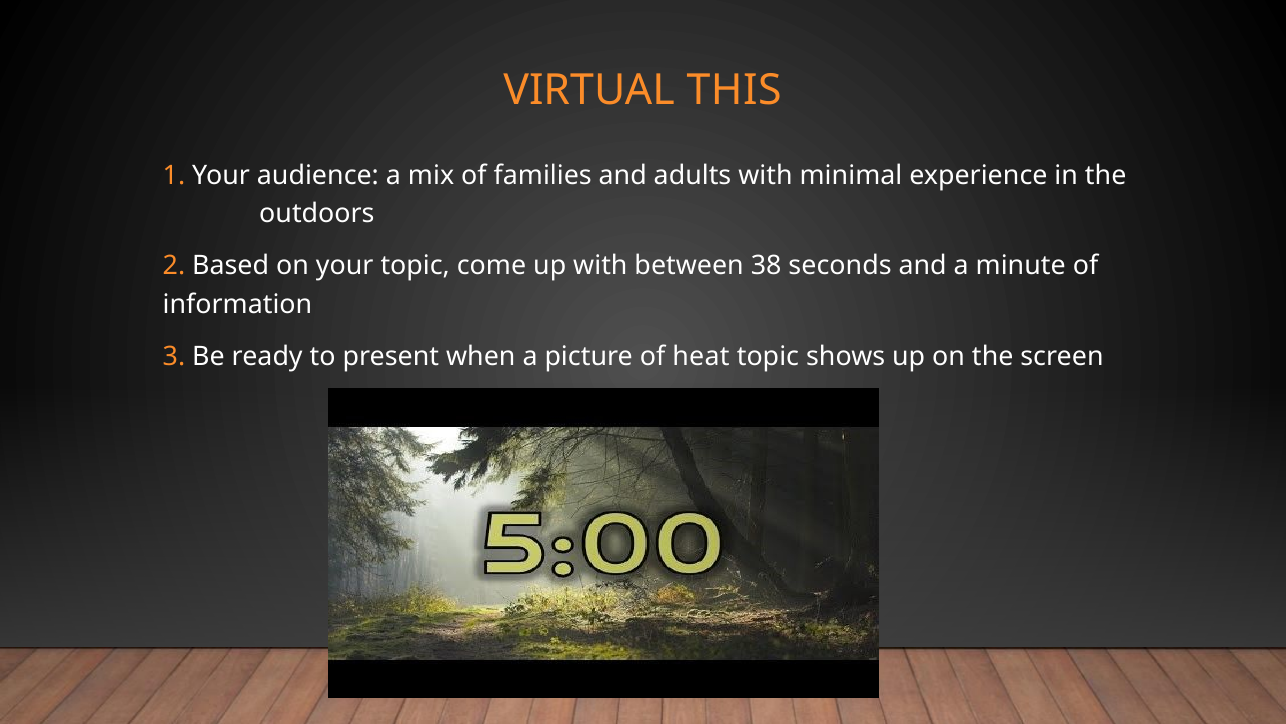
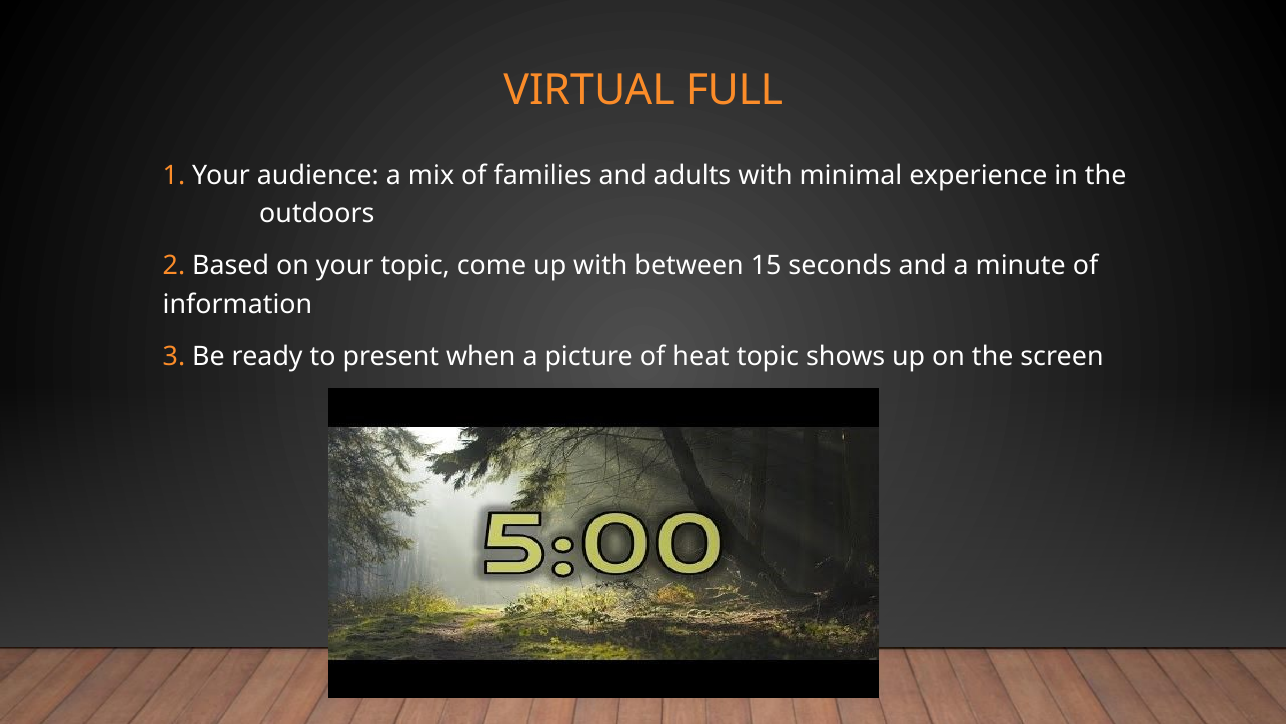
THIS: THIS -> FULL
38: 38 -> 15
